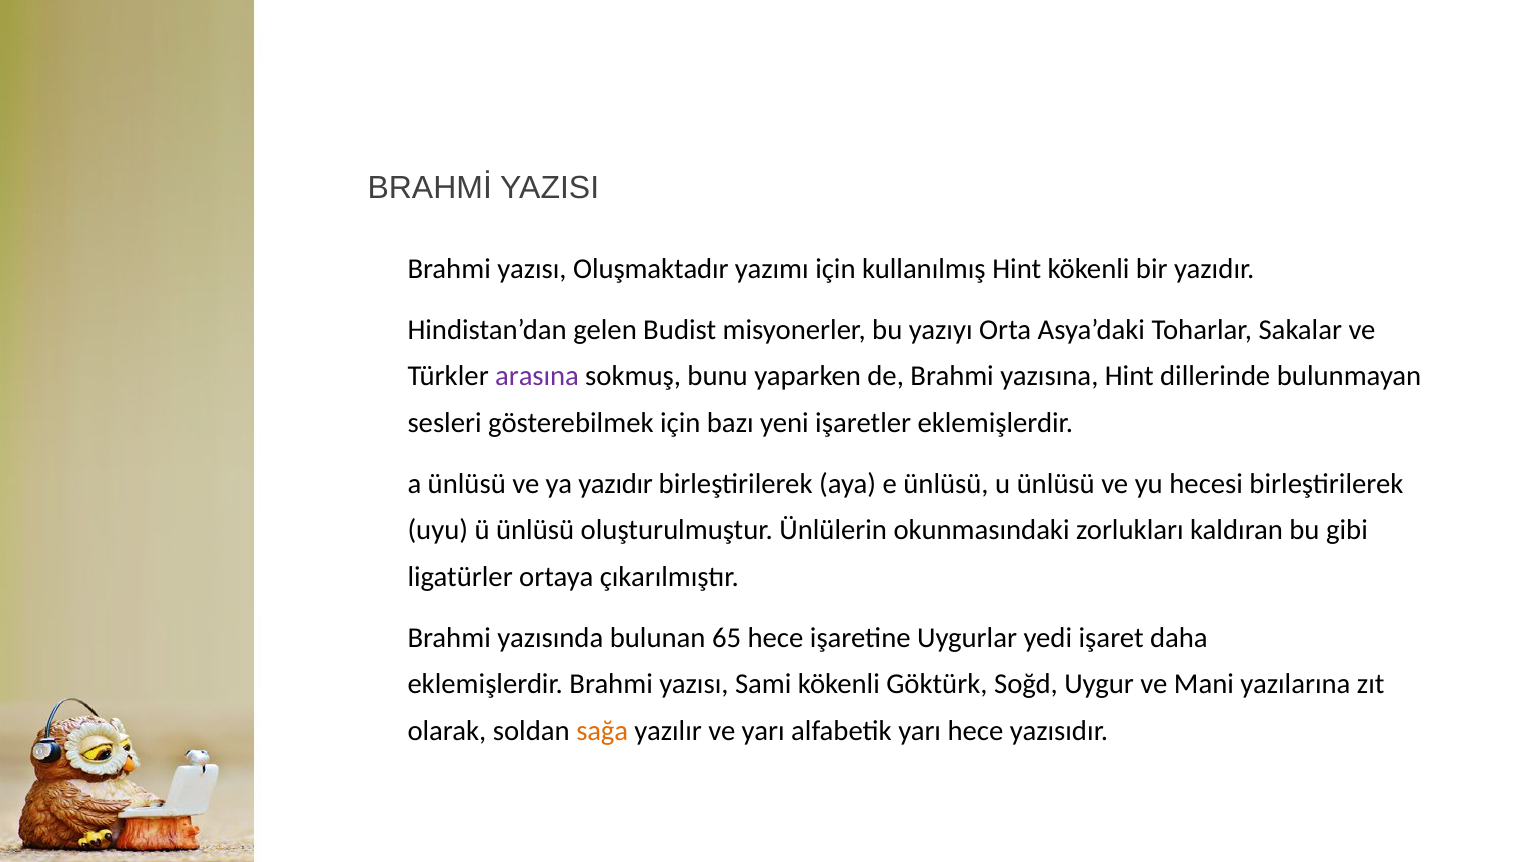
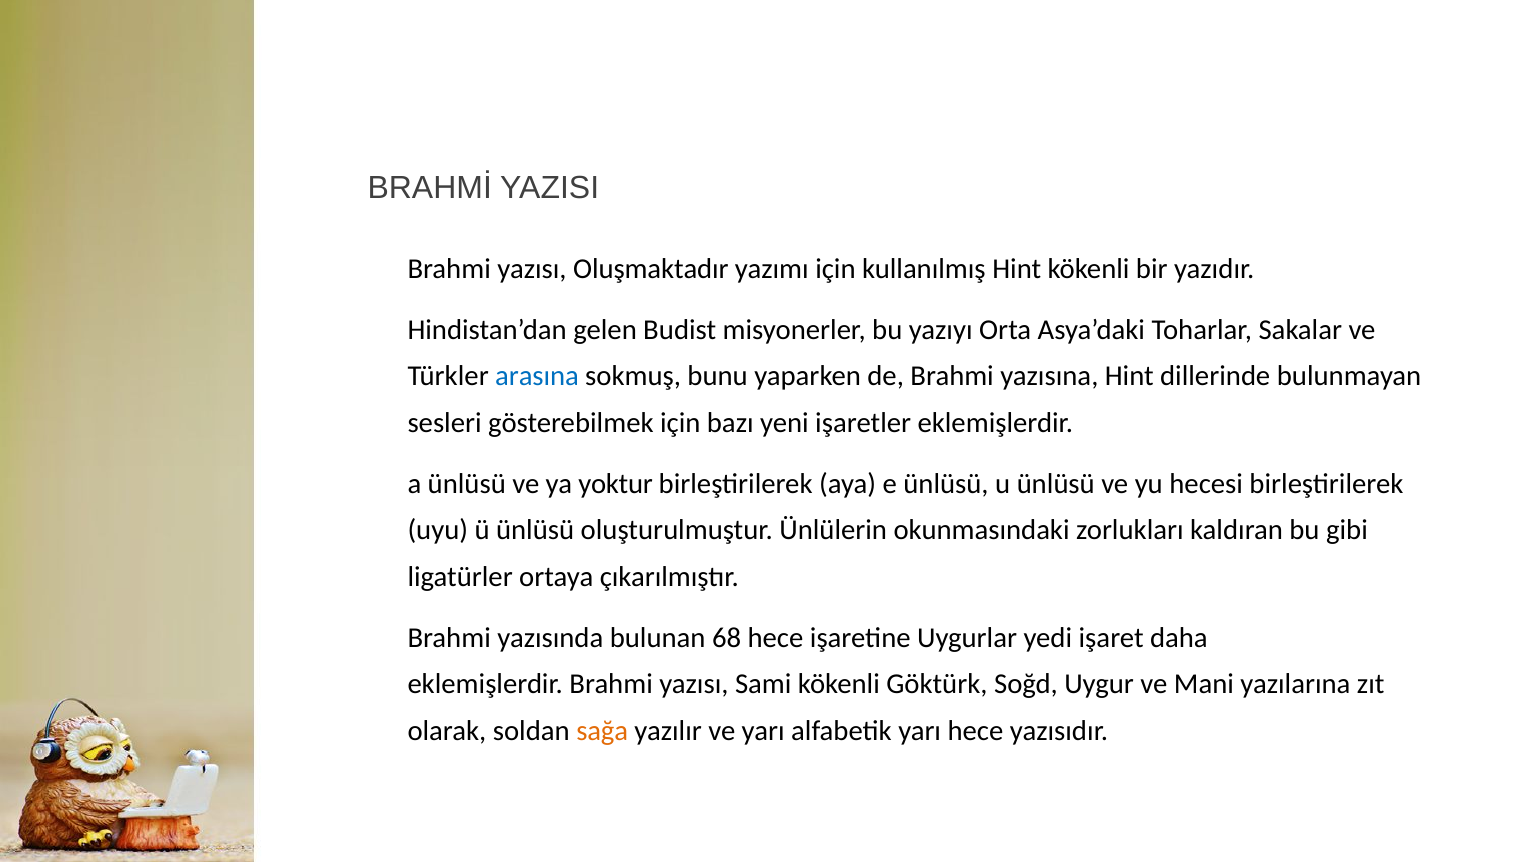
arasına colour: purple -> blue
ya yazıdır: yazıdır -> yoktur
65: 65 -> 68
